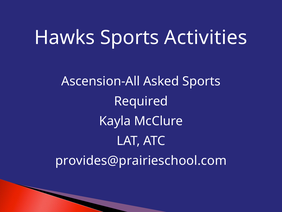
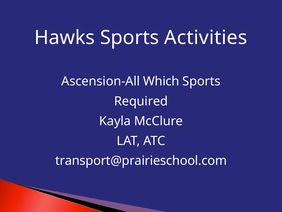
Asked: Asked -> Which
provides@prairieschool.com: provides@prairieschool.com -> transport@prairieschool.com
